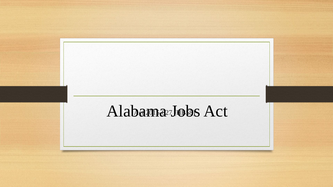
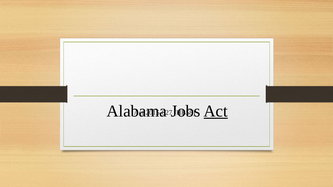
Act at (216, 111) underline: none -> present
